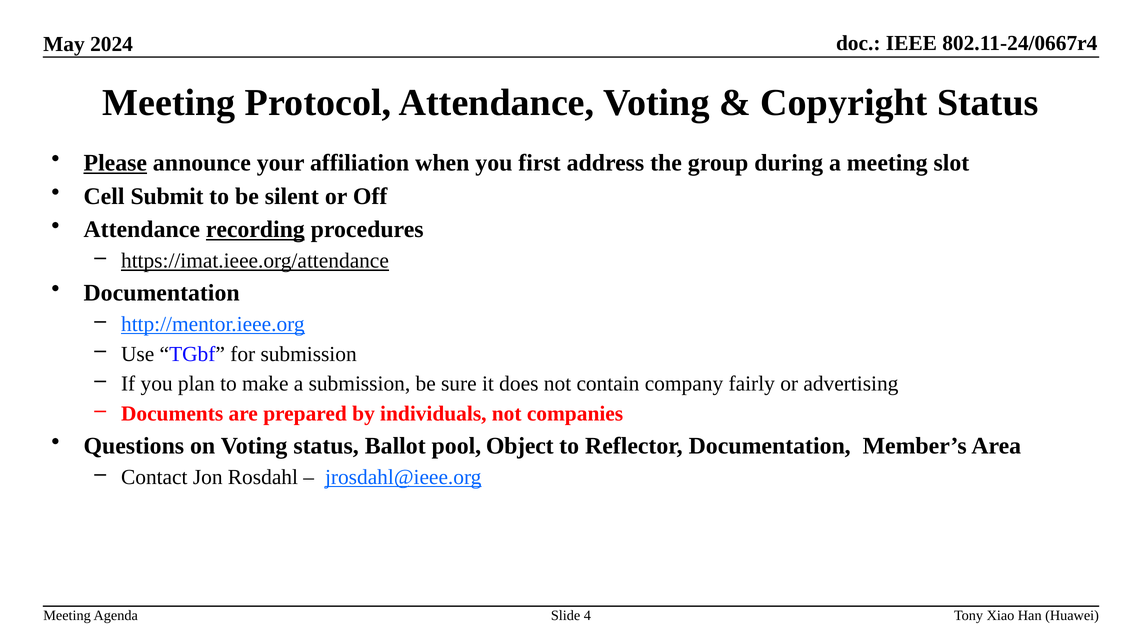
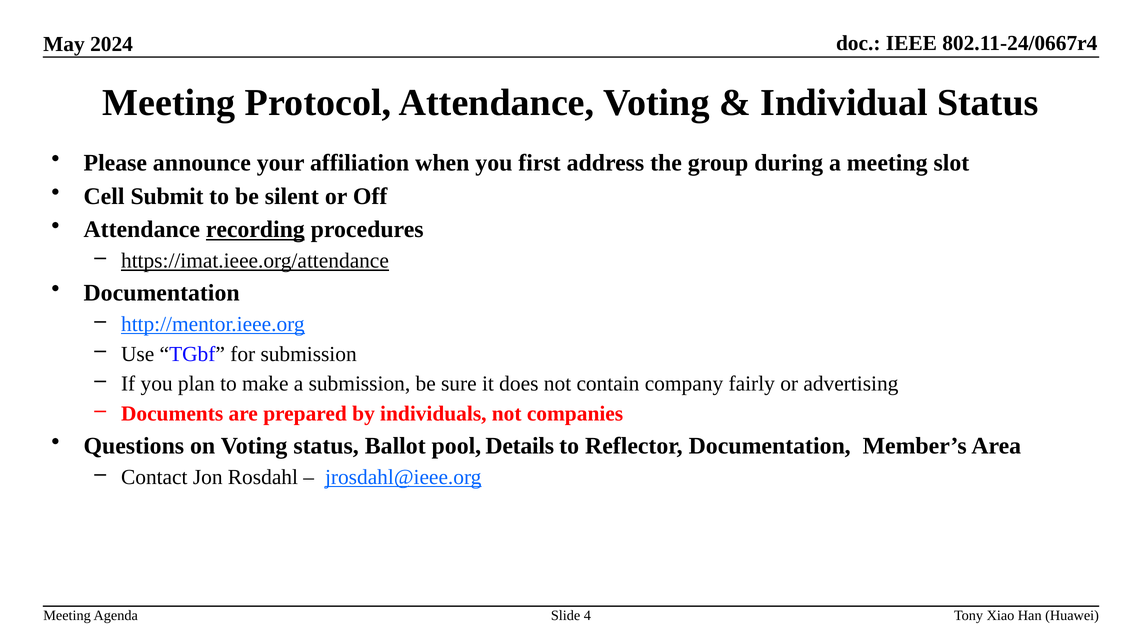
Copyright: Copyright -> Individual
Please underline: present -> none
Object: Object -> Details
